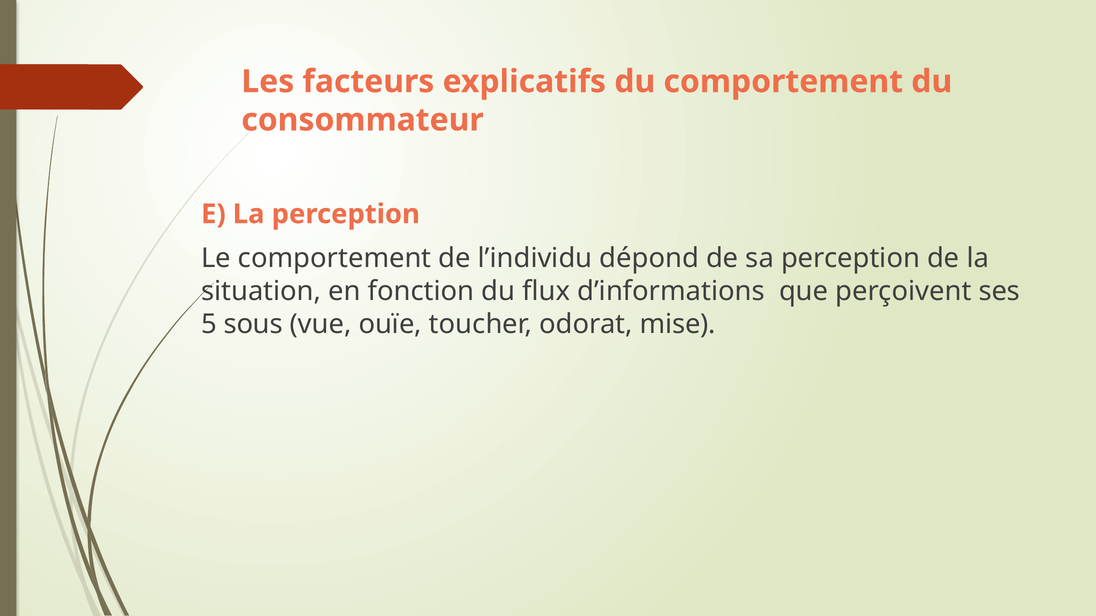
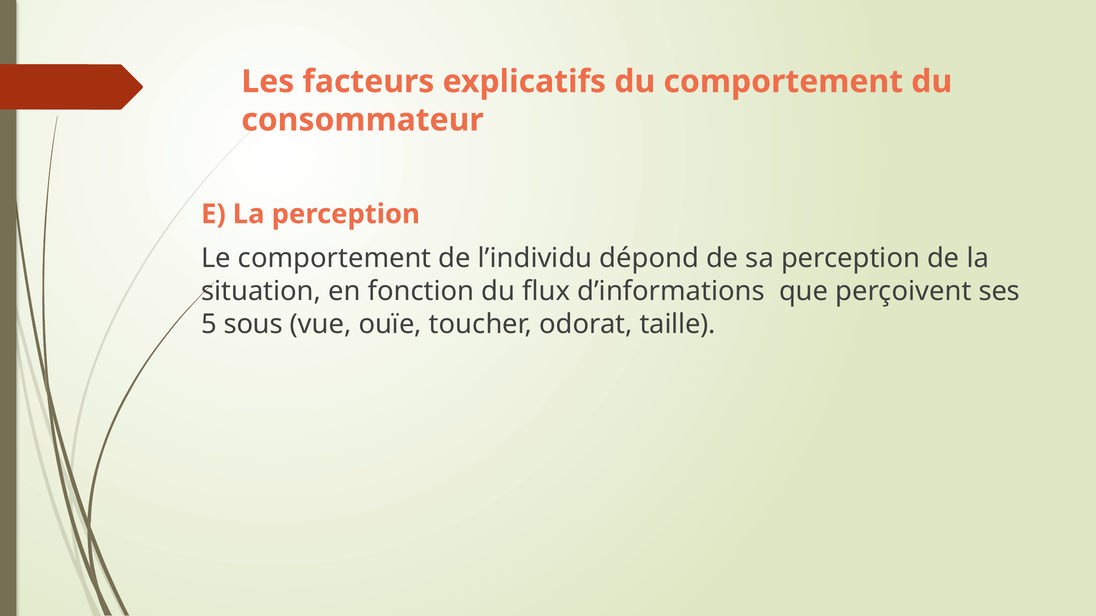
mise: mise -> taille
